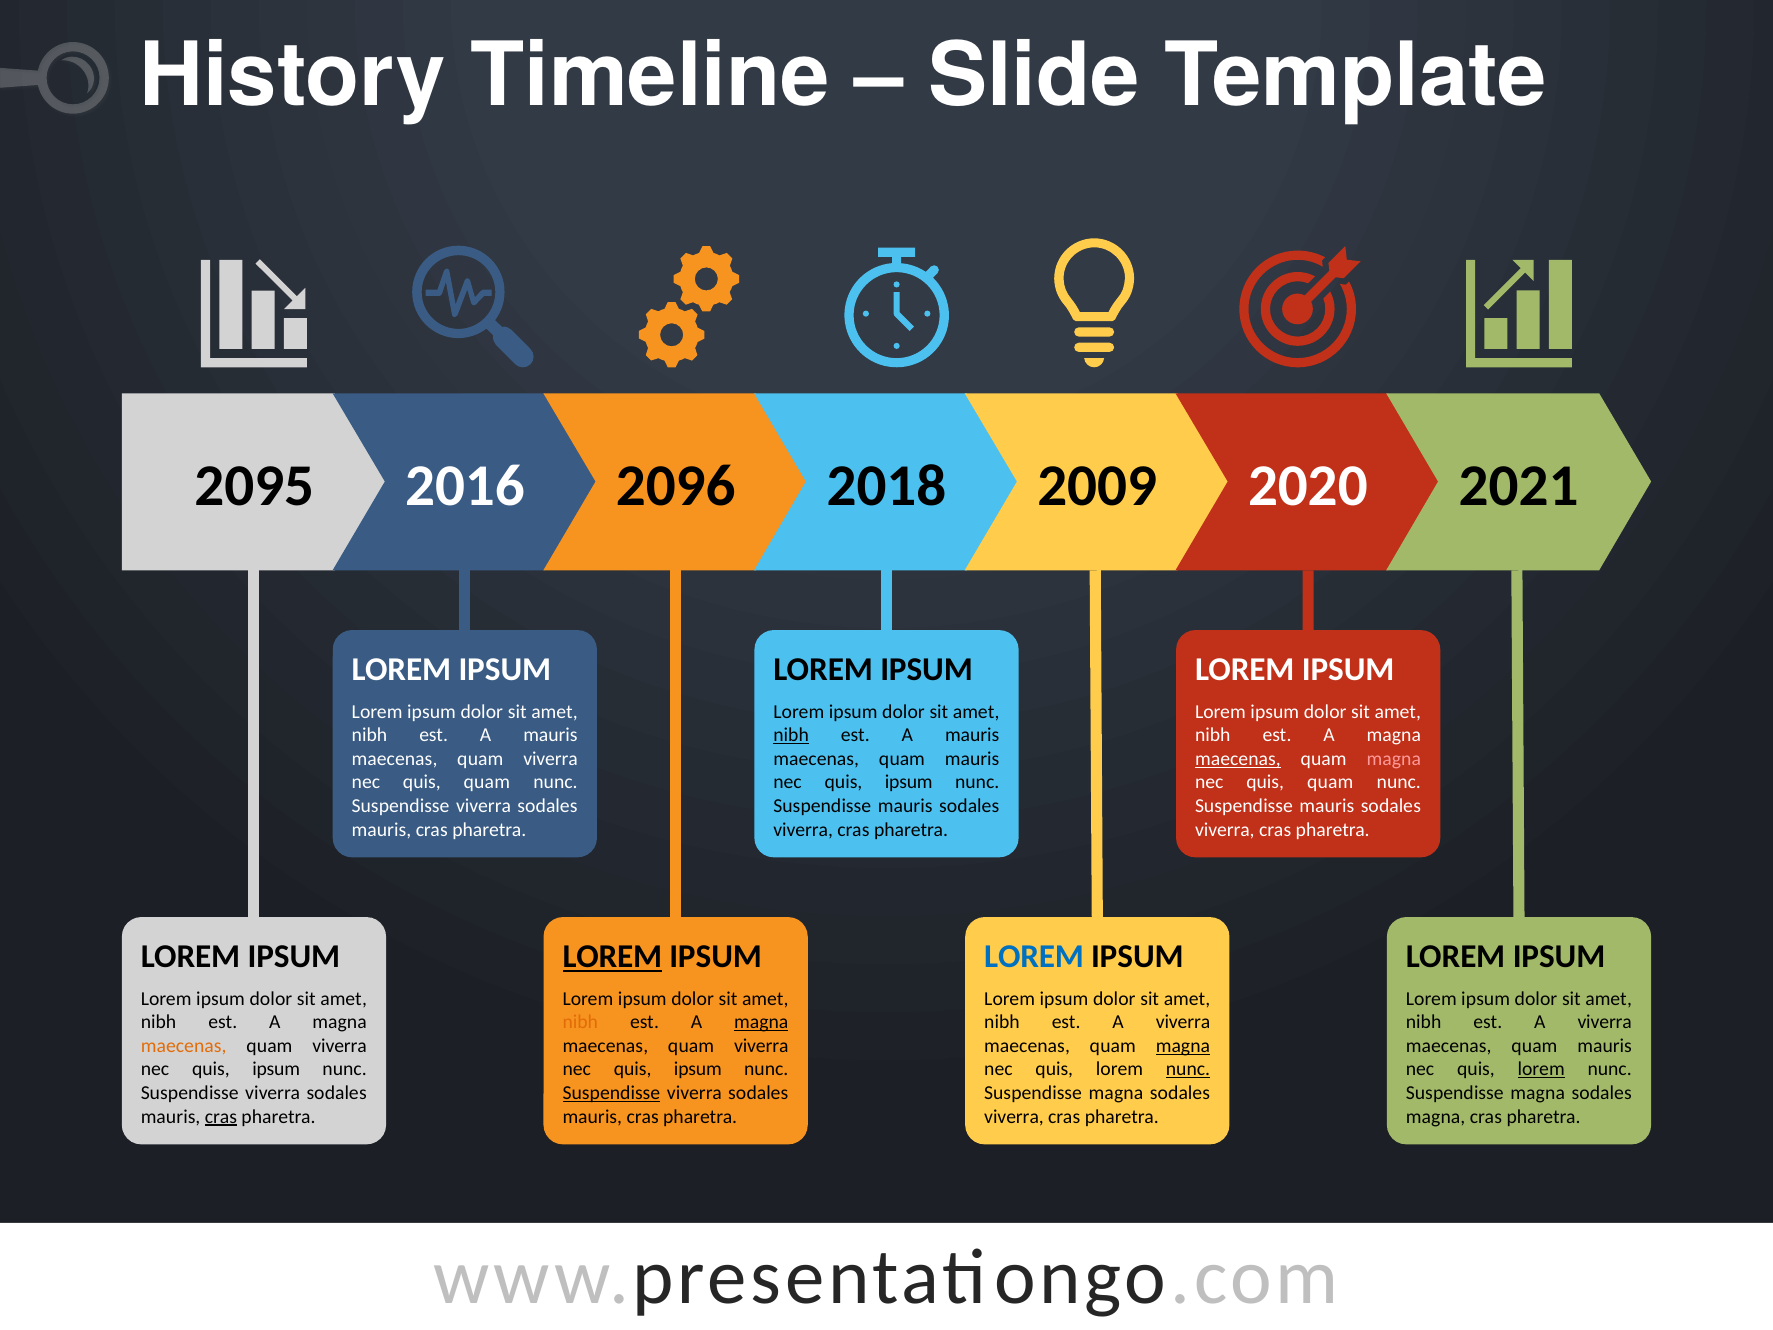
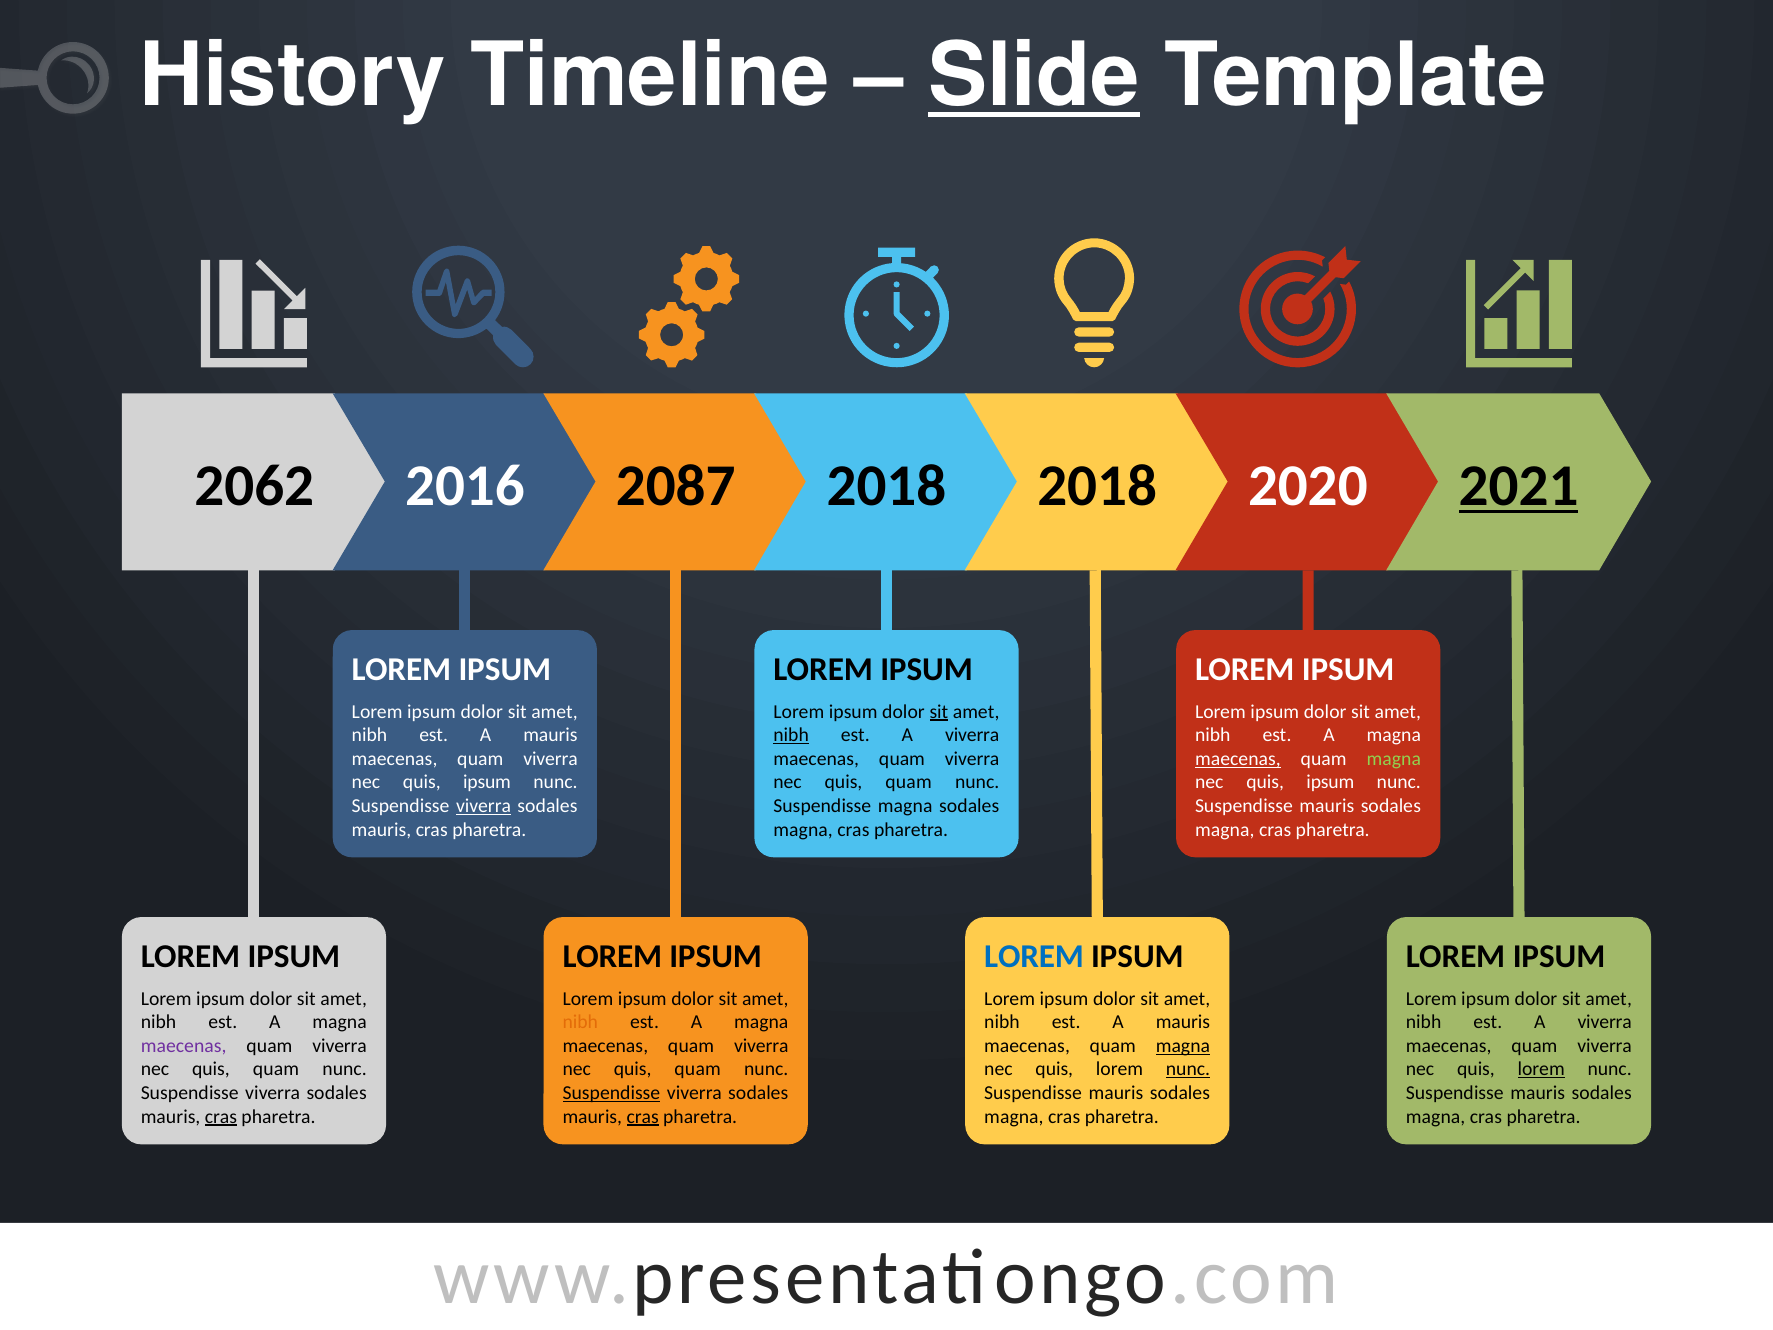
Slide underline: none -> present
2095: 2095 -> 2062
2096: 2096 -> 2087
2018 2009: 2009 -> 2018
2021 underline: none -> present
sit at (939, 711) underline: none -> present
mauris at (972, 735): mauris -> viverra
mauris at (972, 759): mauris -> viverra
magna at (1394, 759) colour: pink -> light green
quam at (487, 782): quam -> ipsum
ipsum at (909, 782): ipsum -> quam
quam at (1330, 782): quam -> ipsum
viverra at (484, 806) underline: none -> present
mauris at (905, 806): mauris -> magna
viverra at (803, 829): viverra -> magna
viverra at (1225, 829): viverra -> magna
LOREM at (612, 957) underline: present -> none
magna at (761, 1022) underline: present -> none
viverra at (1183, 1022): viverra -> mauris
maecenas at (184, 1046) colour: orange -> purple
mauris at (1605, 1046): mauris -> viverra
ipsum at (276, 1069): ipsum -> quam
ipsum at (698, 1069): ipsum -> quam
magna at (1116, 1093): magna -> mauris
magna at (1538, 1093): magna -> mauris
cras at (643, 1116) underline: none -> present
viverra at (1014, 1116): viverra -> magna
